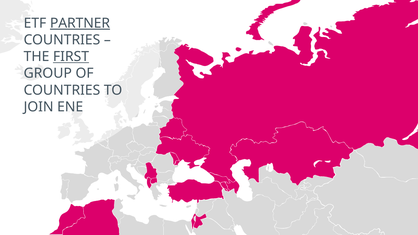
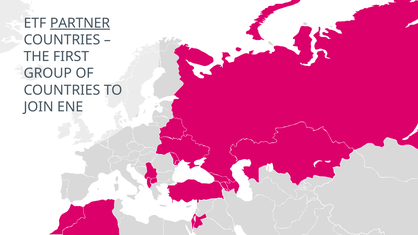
FIRST underline: present -> none
